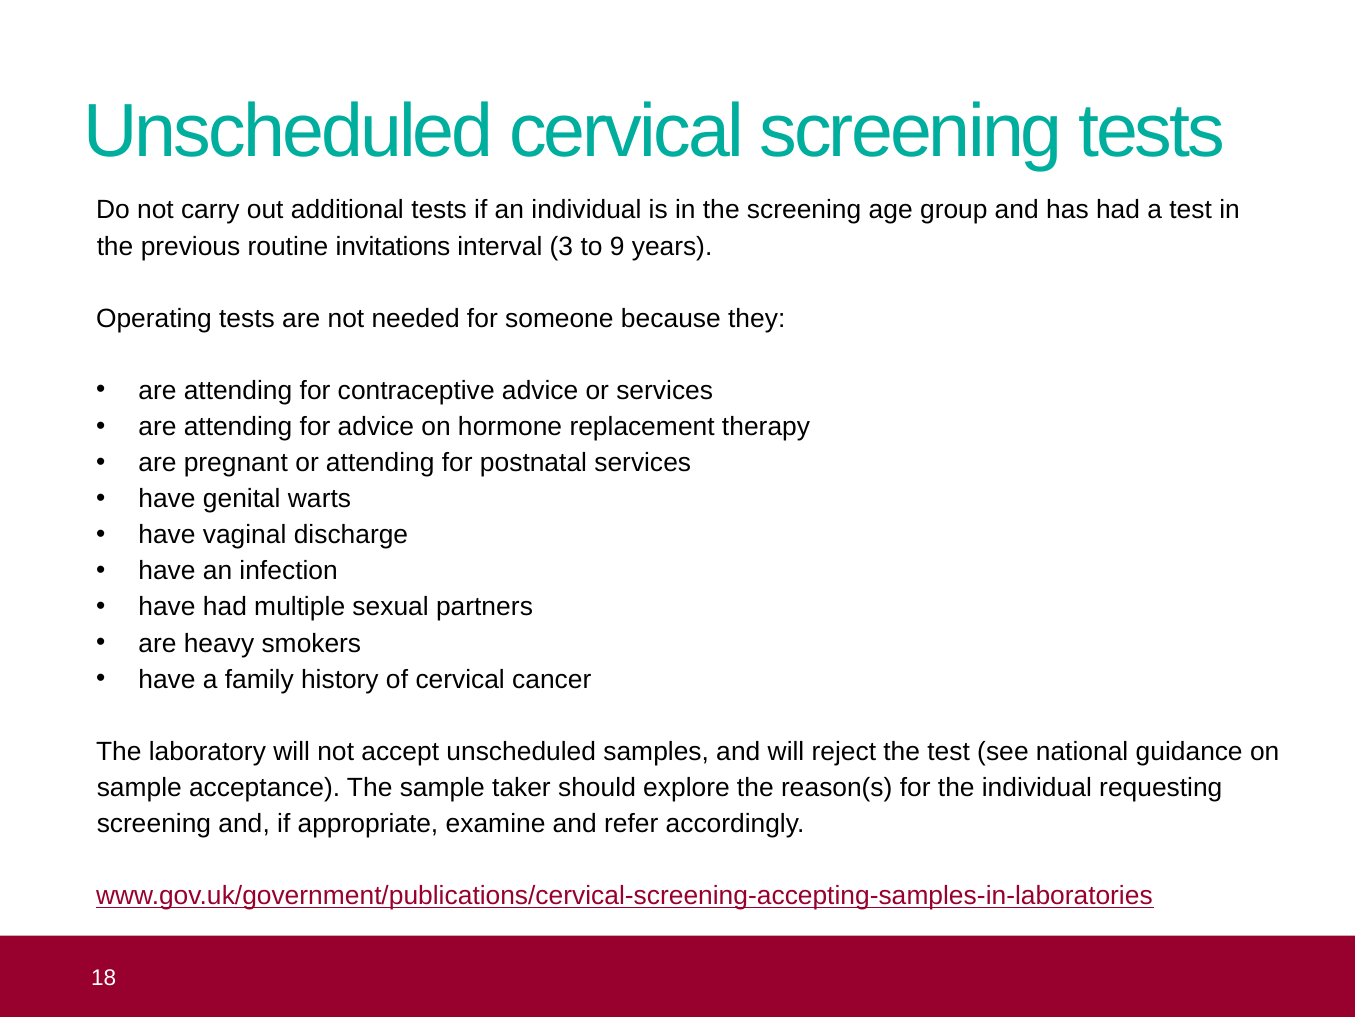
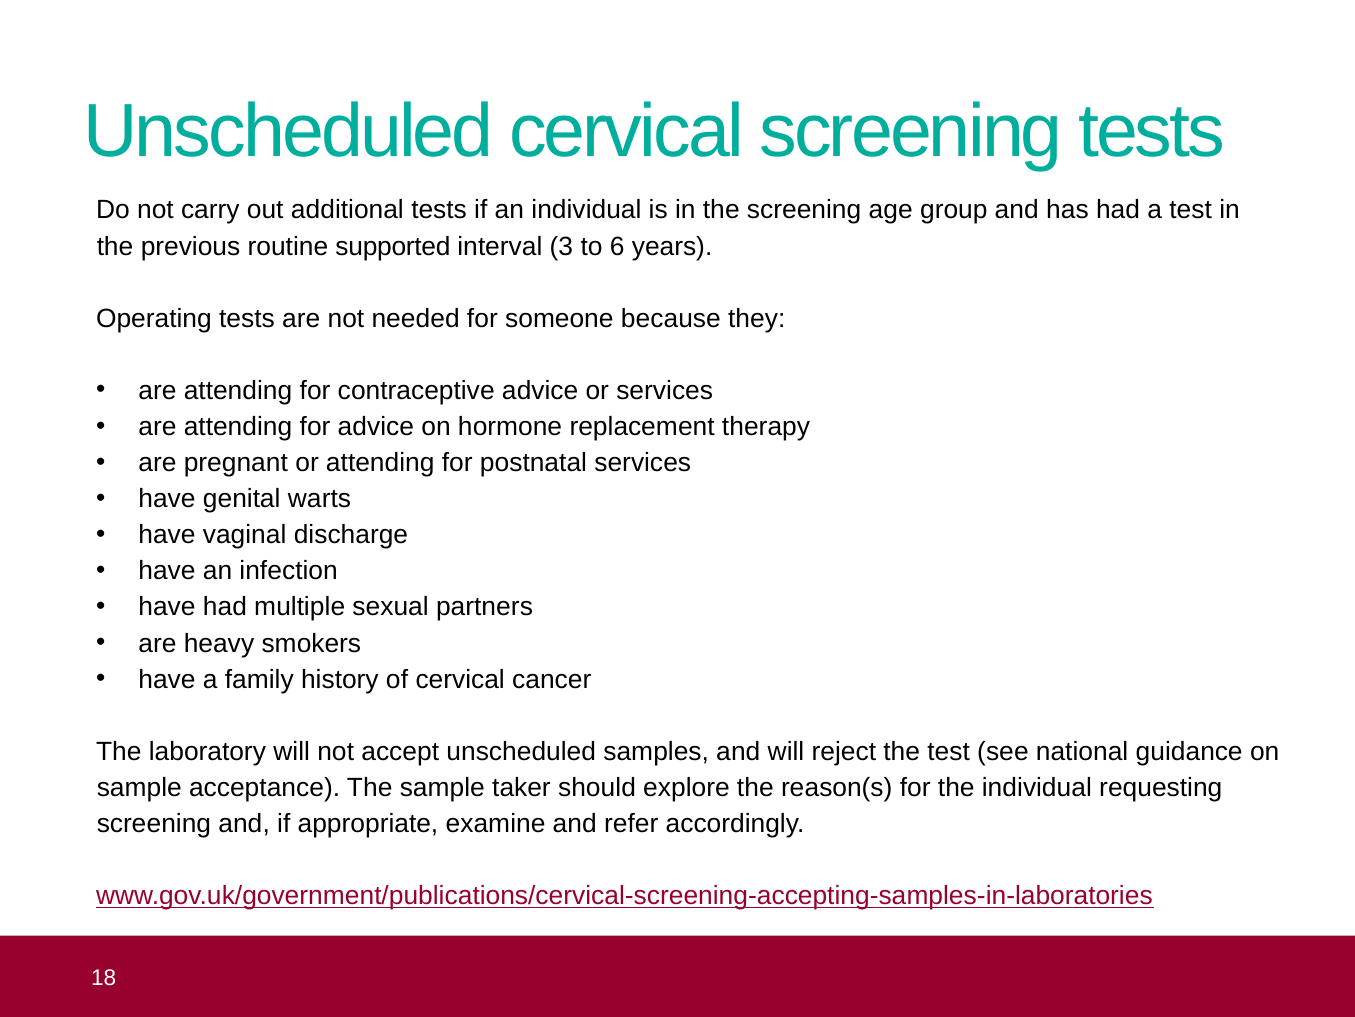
invitations: invitations -> supported
9: 9 -> 6
